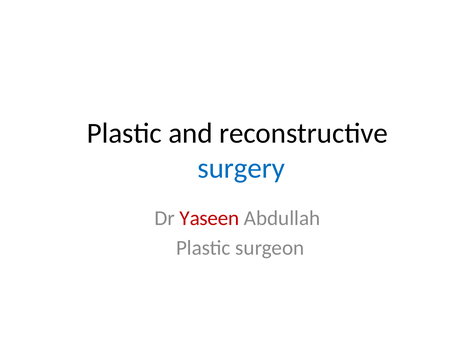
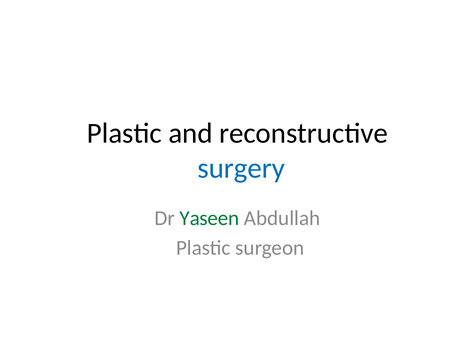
Yaseen colour: red -> green
